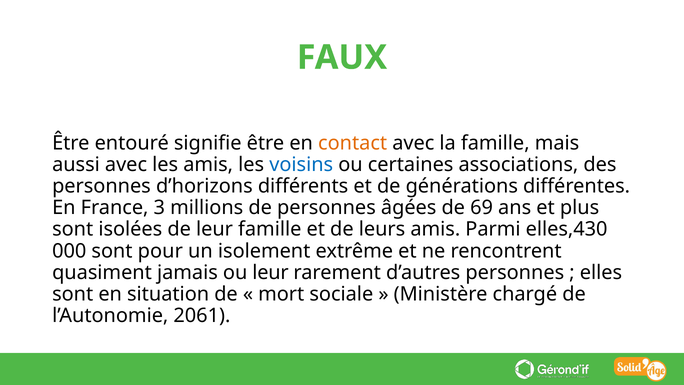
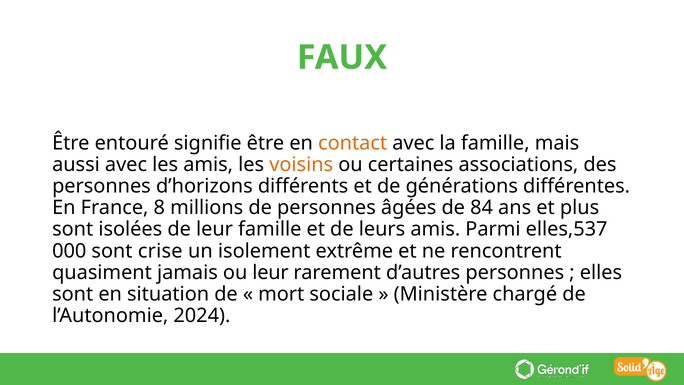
voisins colour: blue -> orange
3: 3 -> 8
69: 69 -> 84
elles,430: elles,430 -> elles,537
pour: pour -> crise
2061: 2061 -> 2024
